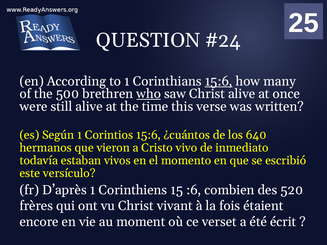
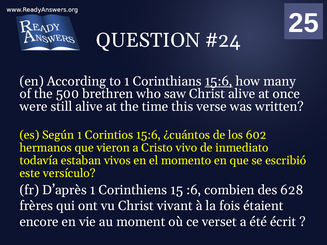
who underline: present -> none
640: 640 -> 602
520: 520 -> 628
